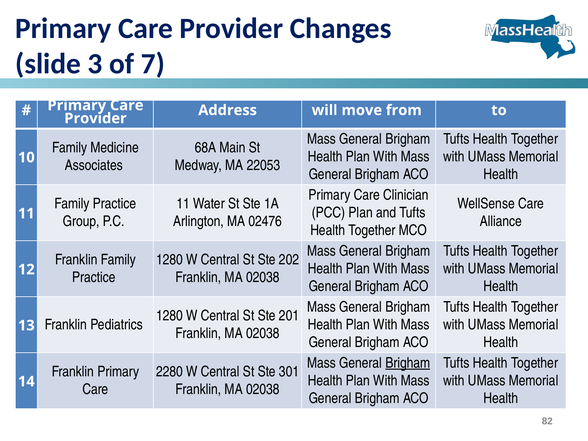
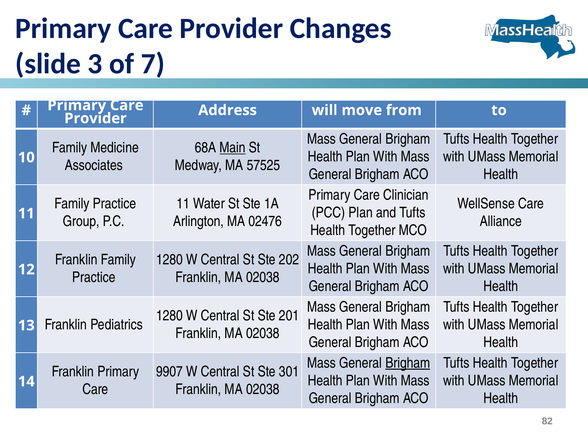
Main underline: none -> present
22053: 22053 -> 57525
2280: 2280 -> 9907
